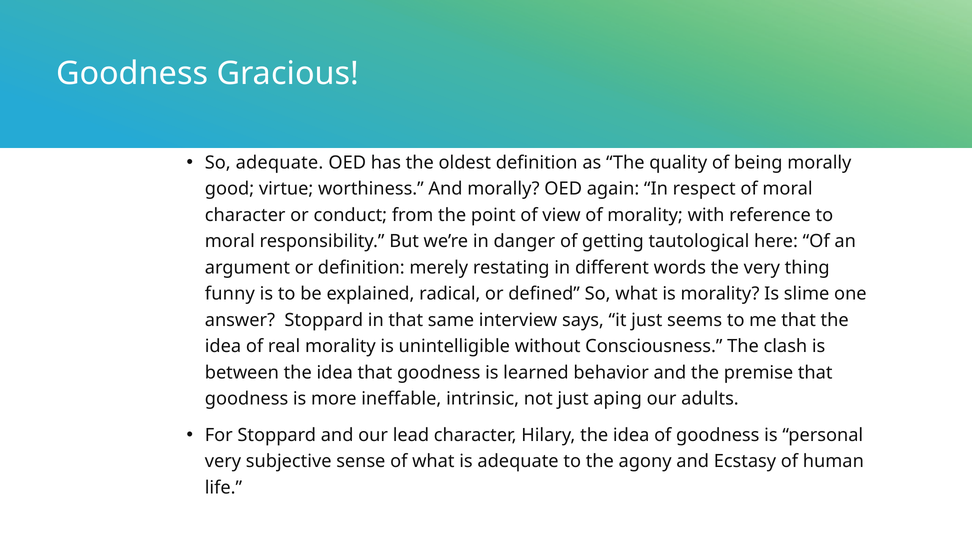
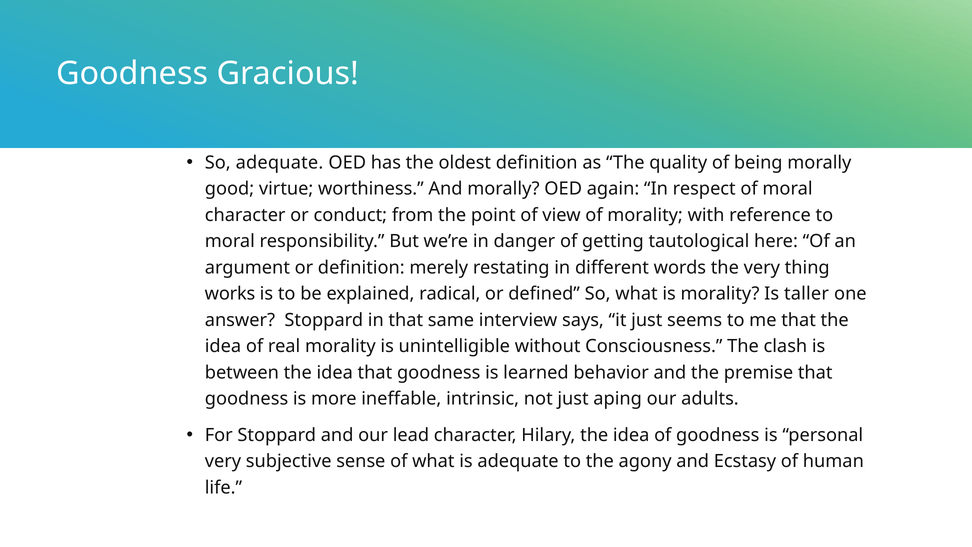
funny: funny -> works
slime: slime -> taller
